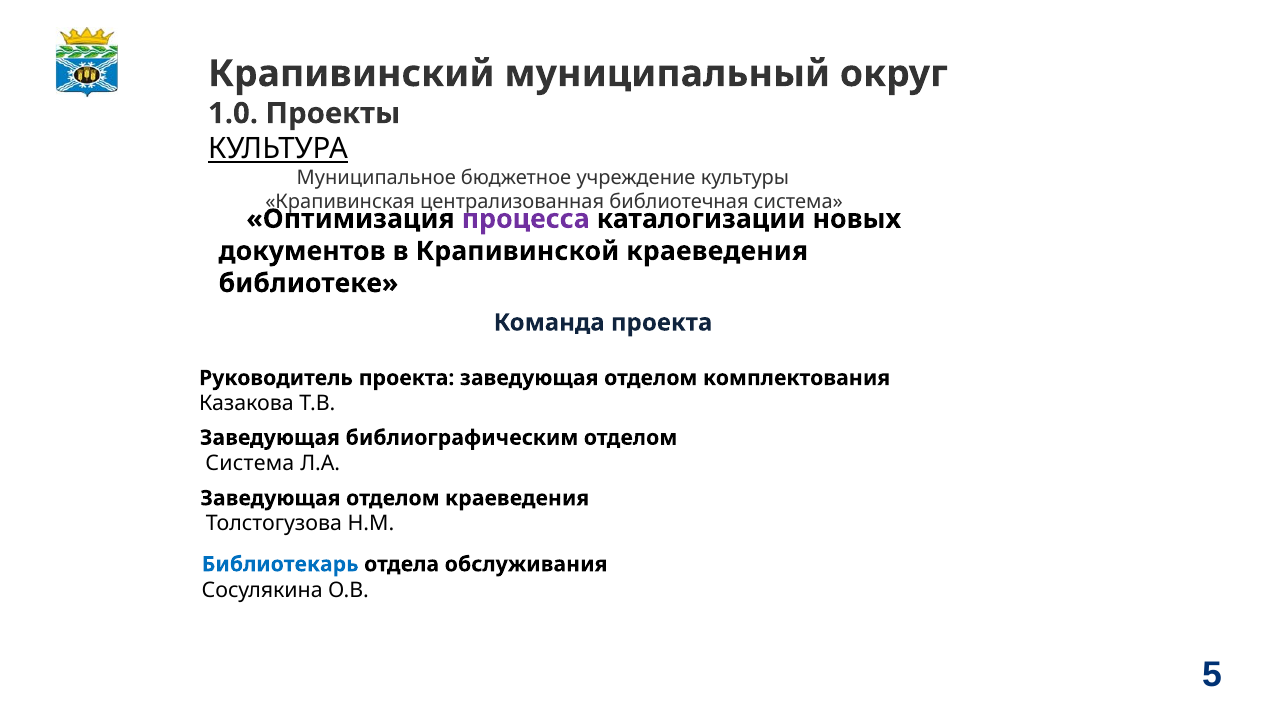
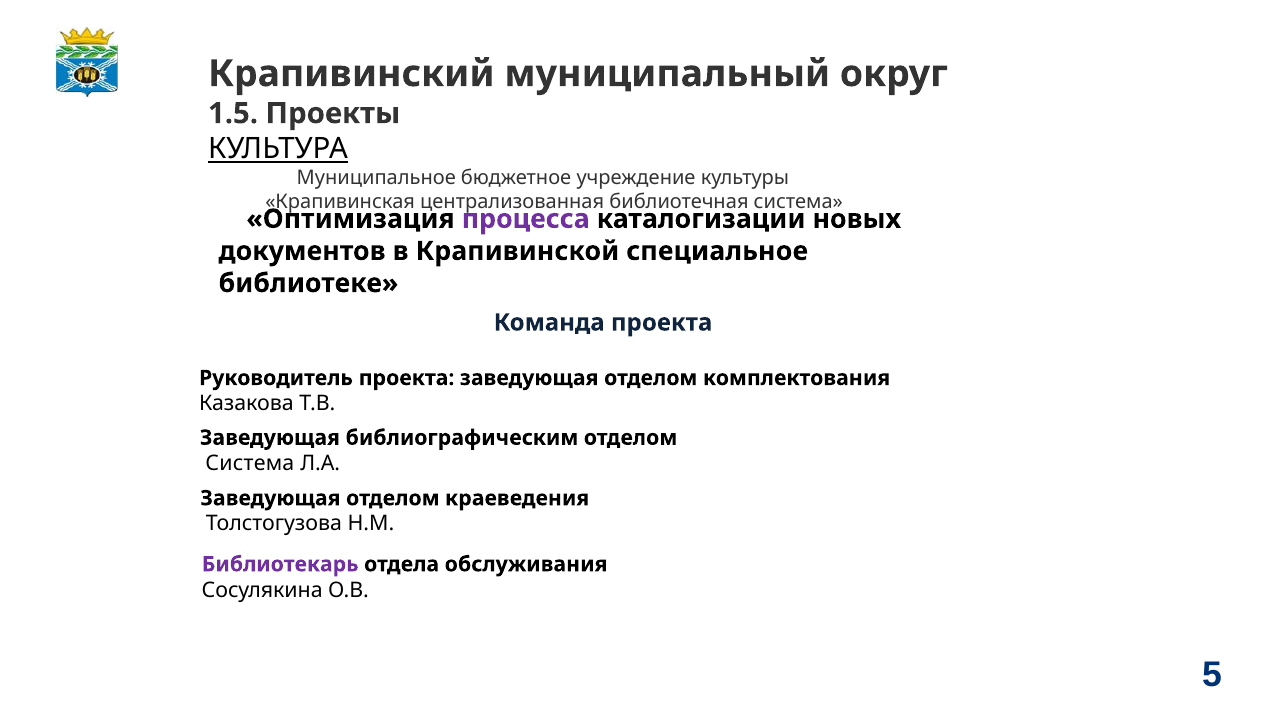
1.0: 1.0 -> 1.5
Крапивинской краеведения: краеведения -> специальное
Библиотекарь colour: blue -> purple
